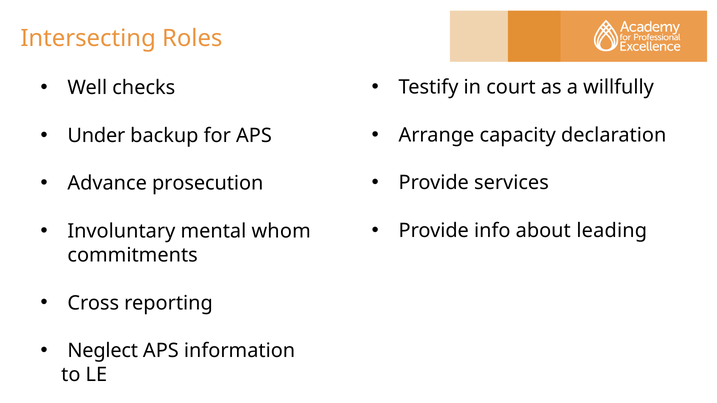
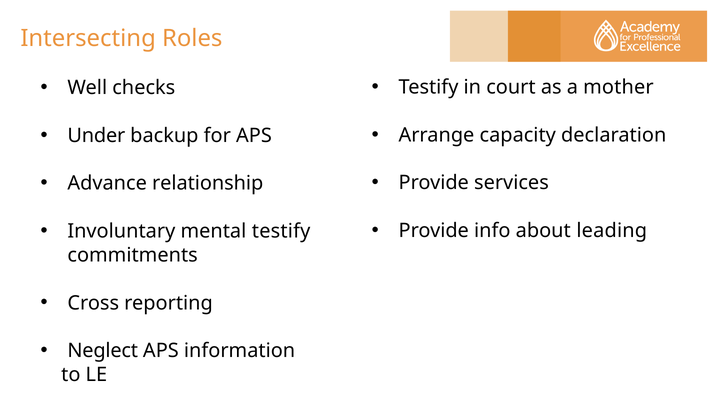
willfully: willfully -> mother
prosecution: prosecution -> relationship
mental whom: whom -> testify
